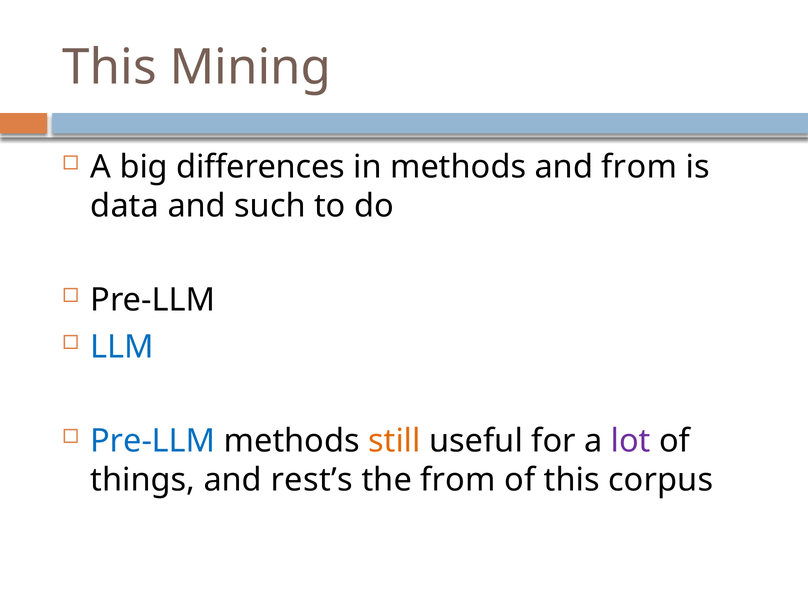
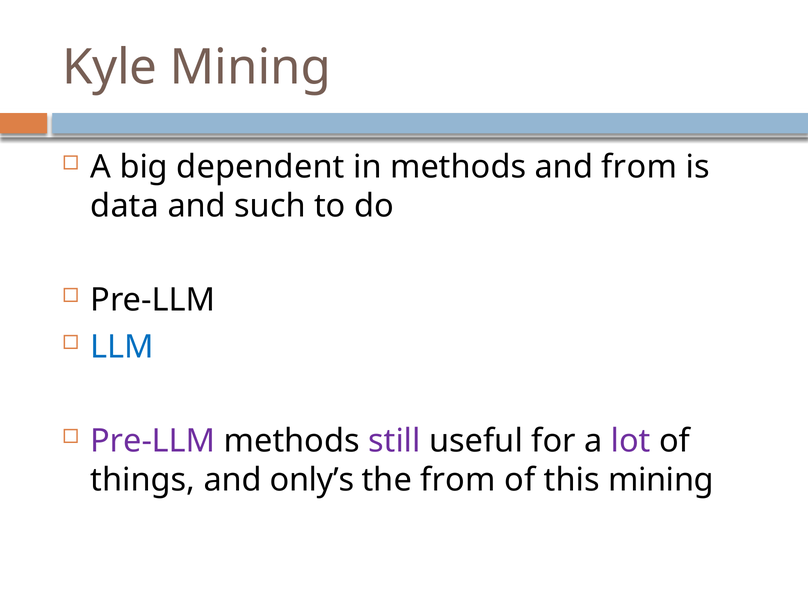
This at (109, 67): This -> Kyle
differences: differences -> dependent
Pre-LLM at (153, 441) colour: blue -> purple
still colour: orange -> purple
rest’s: rest’s -> only’s
this corpus: corpus -> mining
